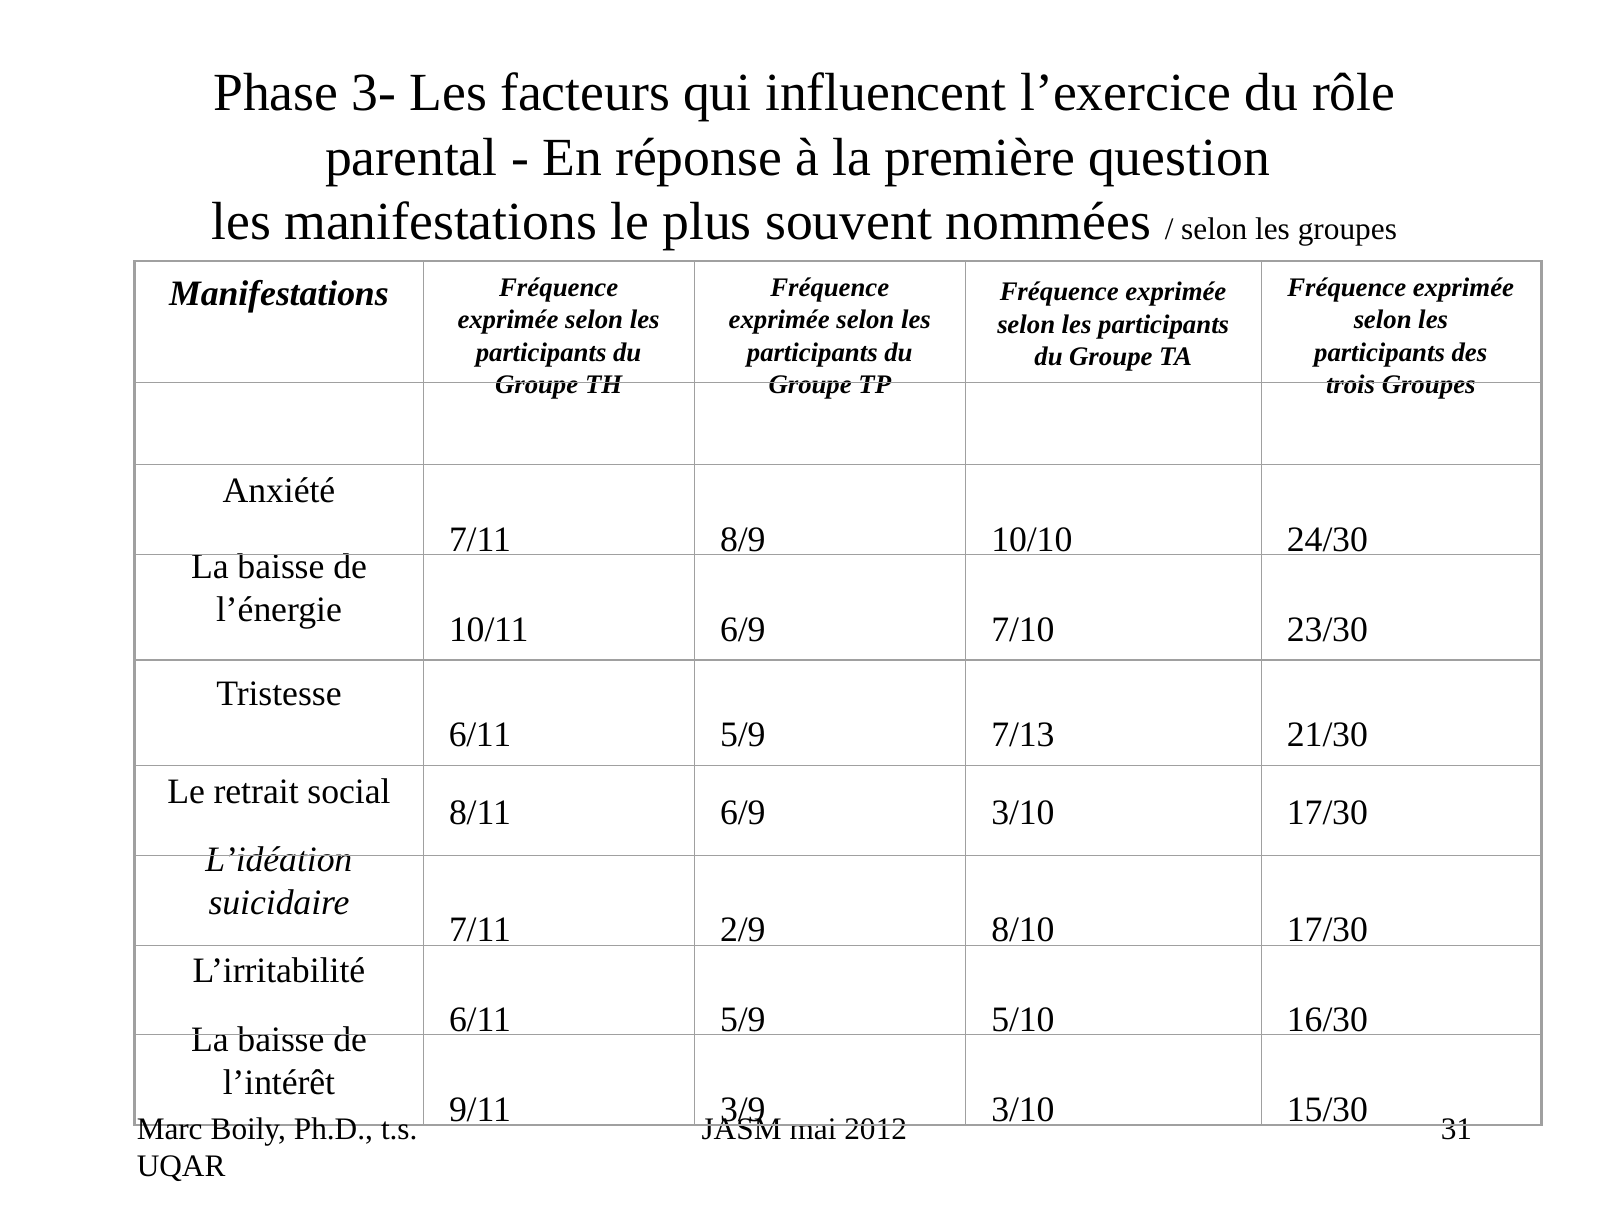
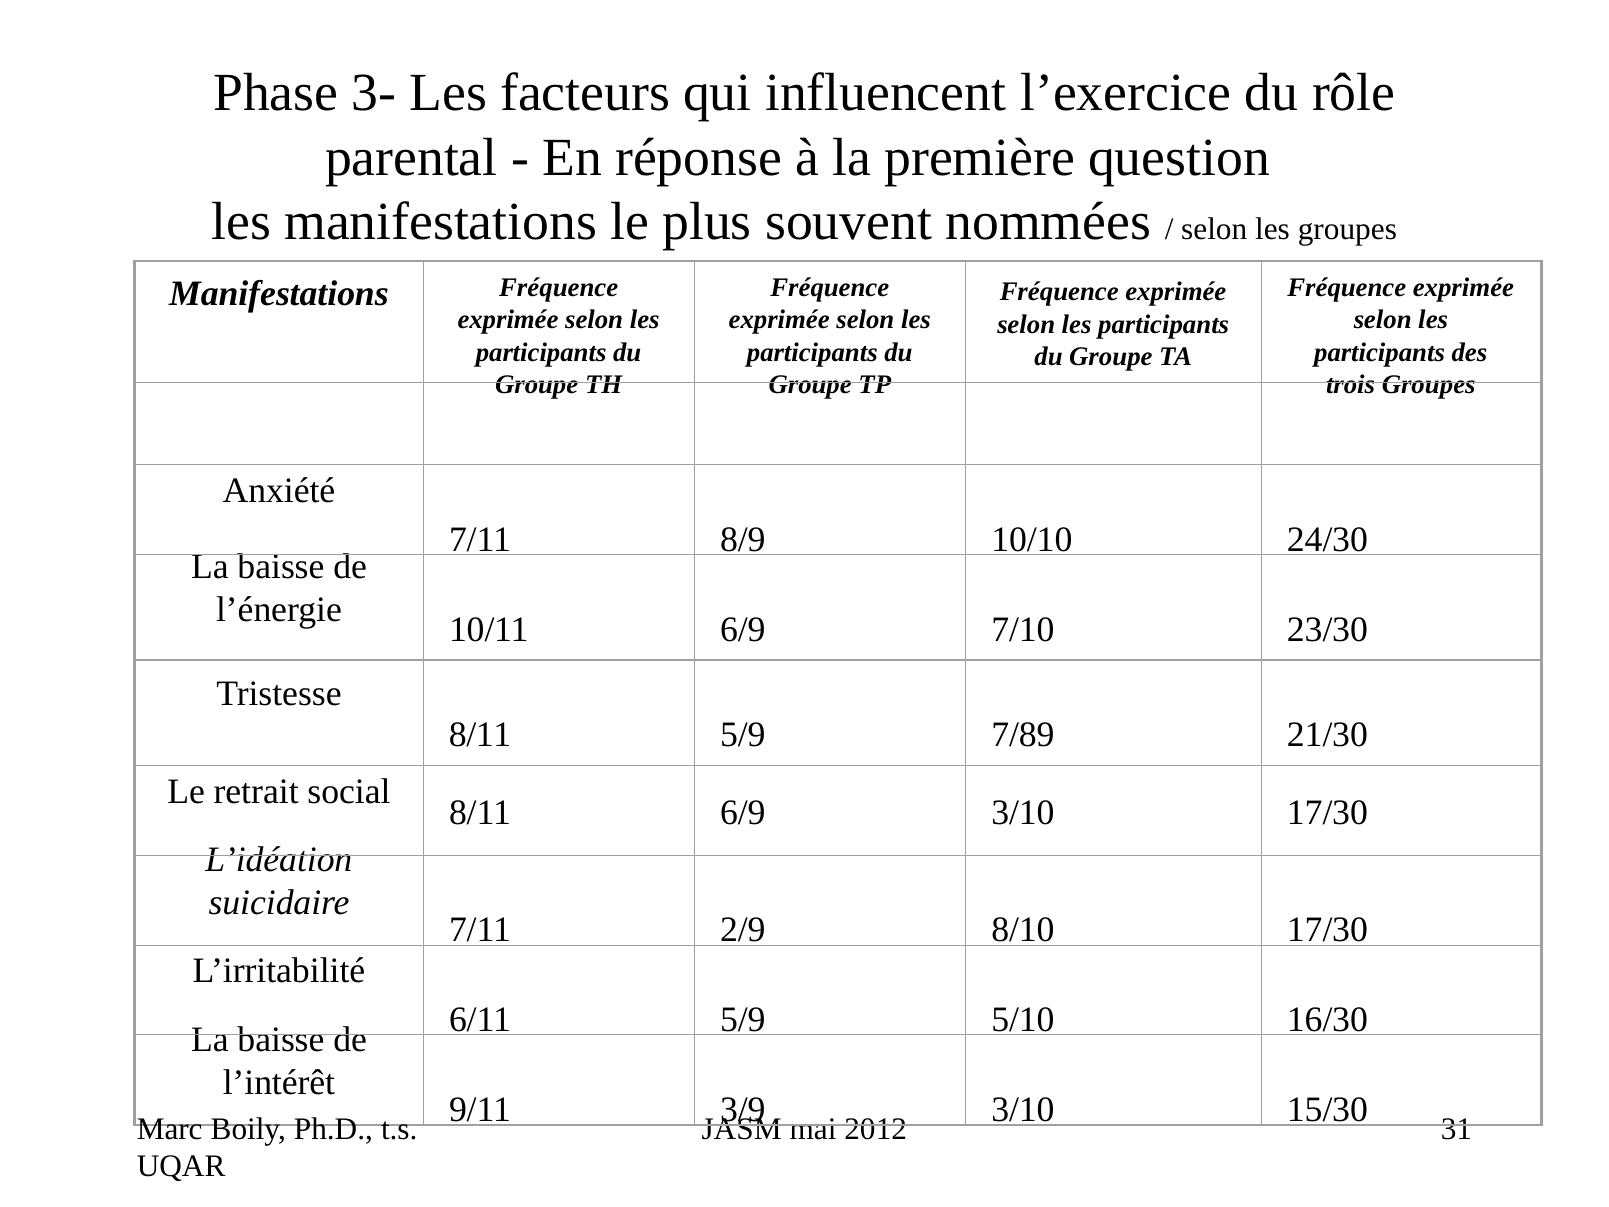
6/11 at (480, 735): 6/11 -> 8/11
7/13: 7/13 -> 7/89
